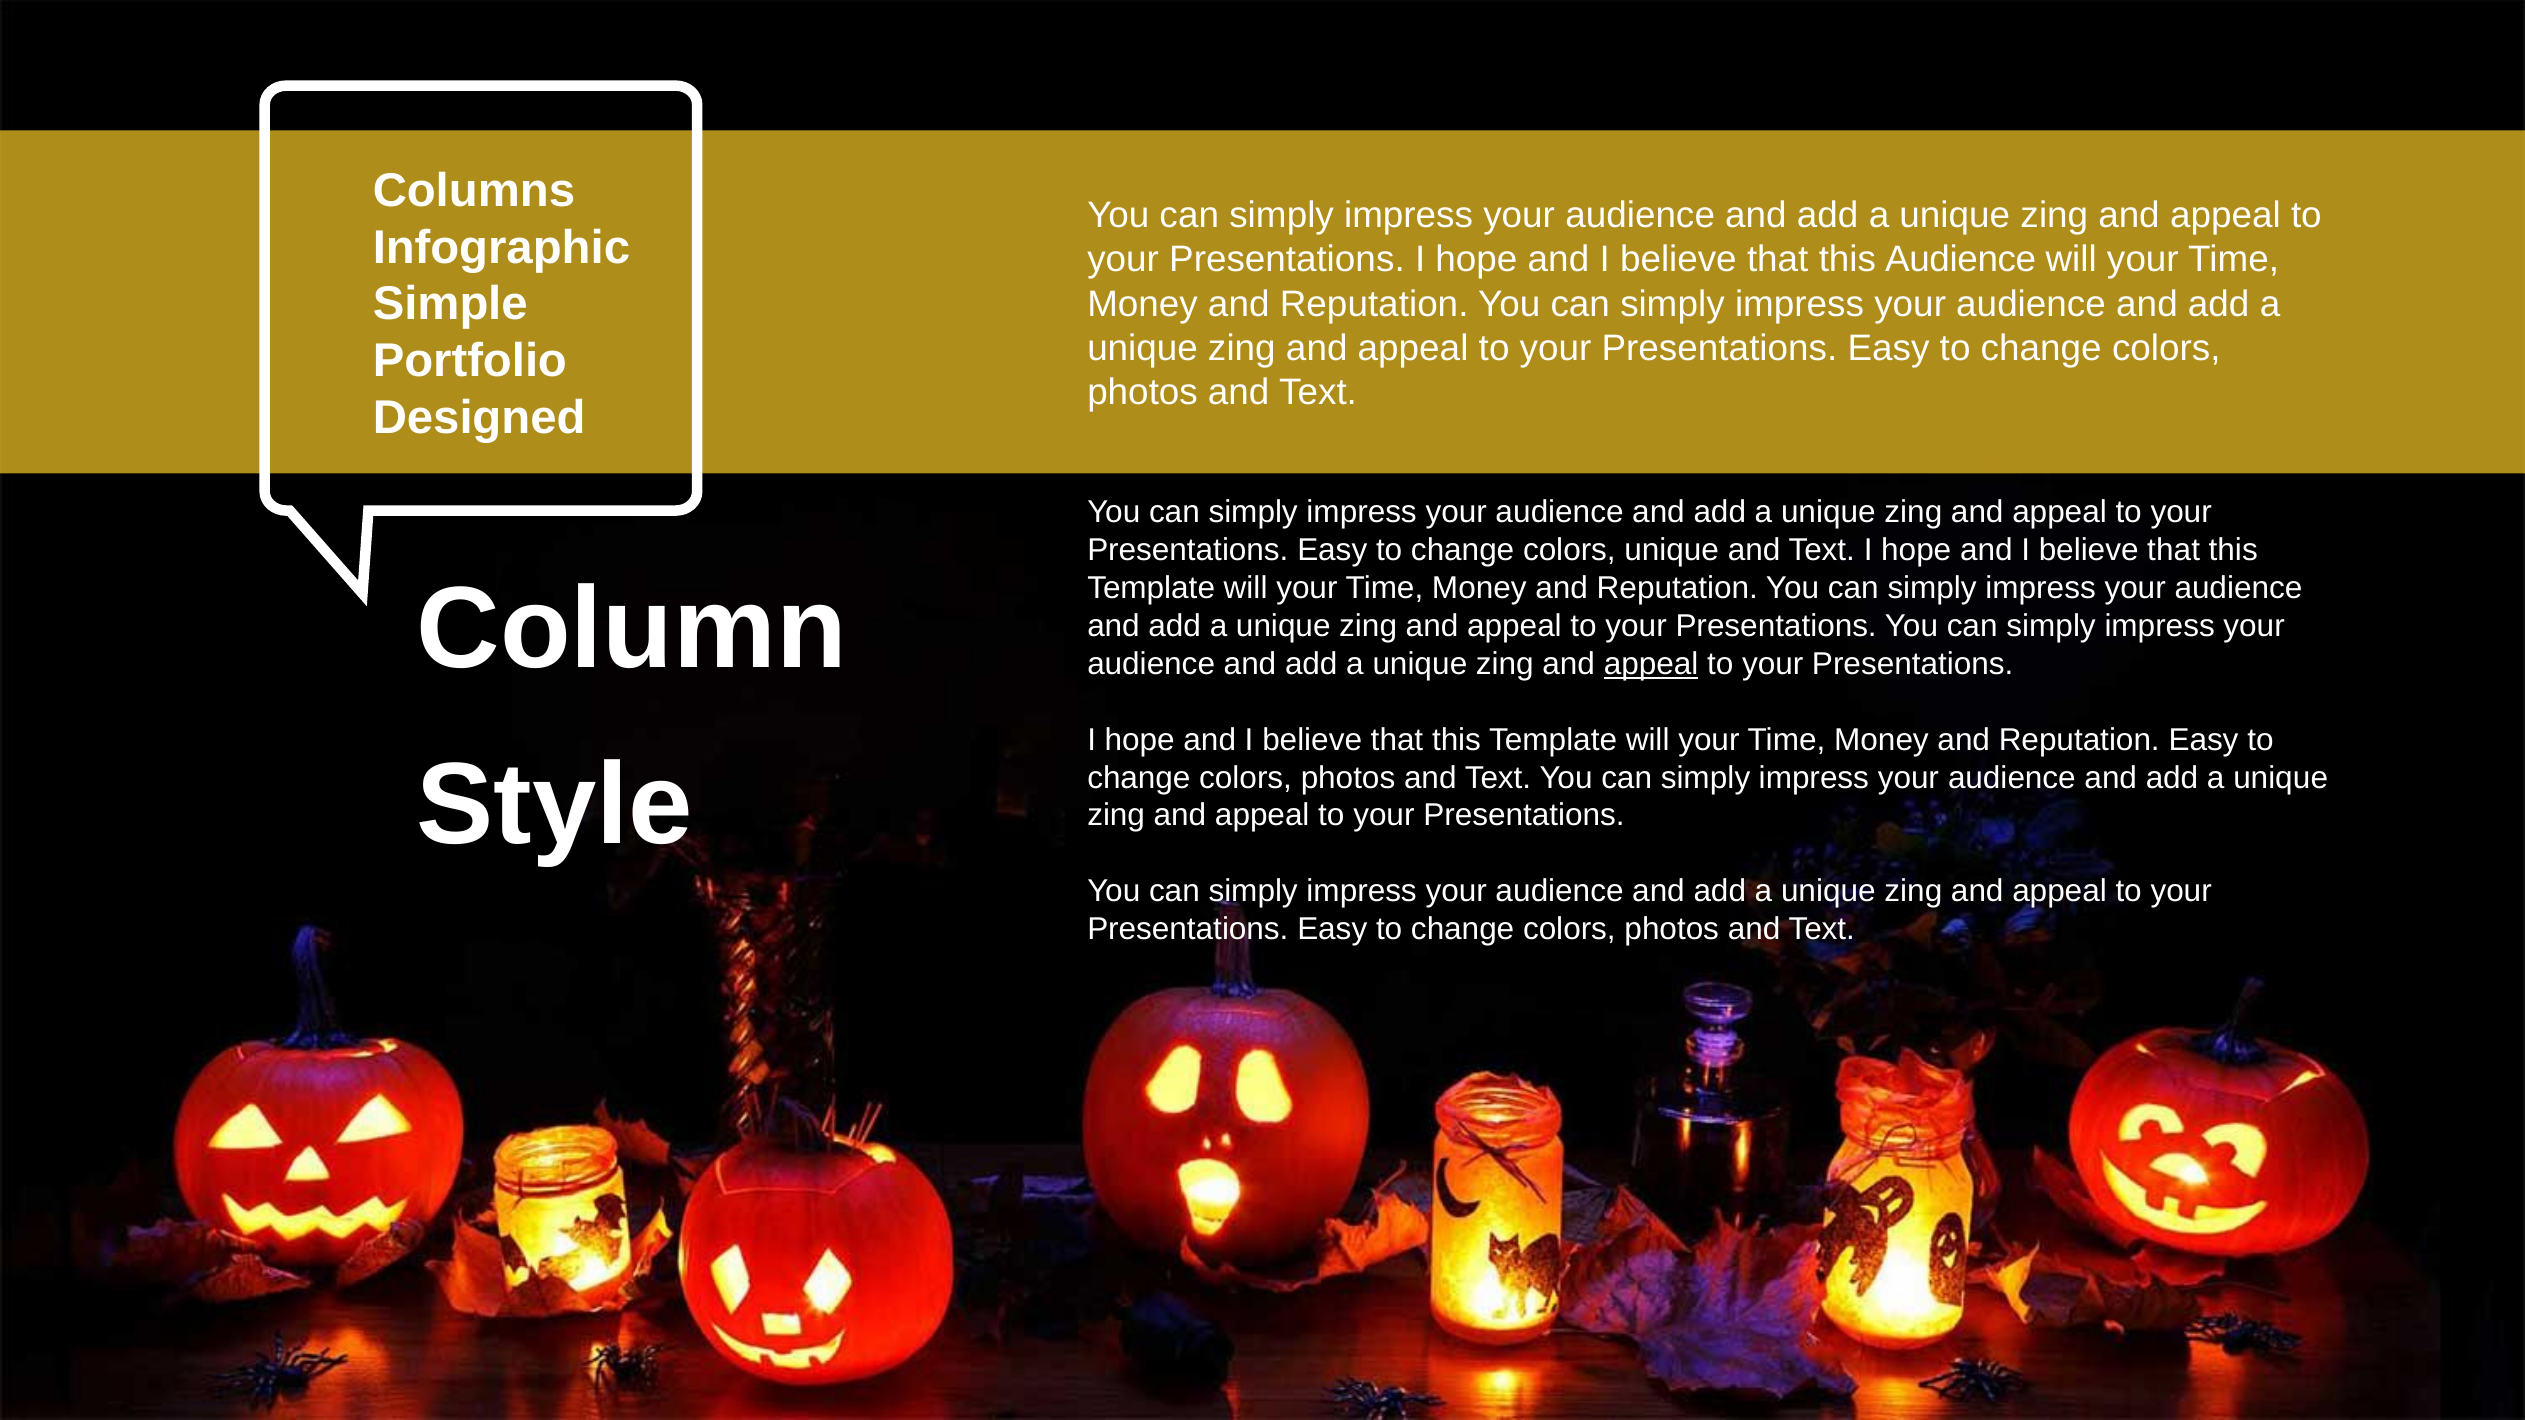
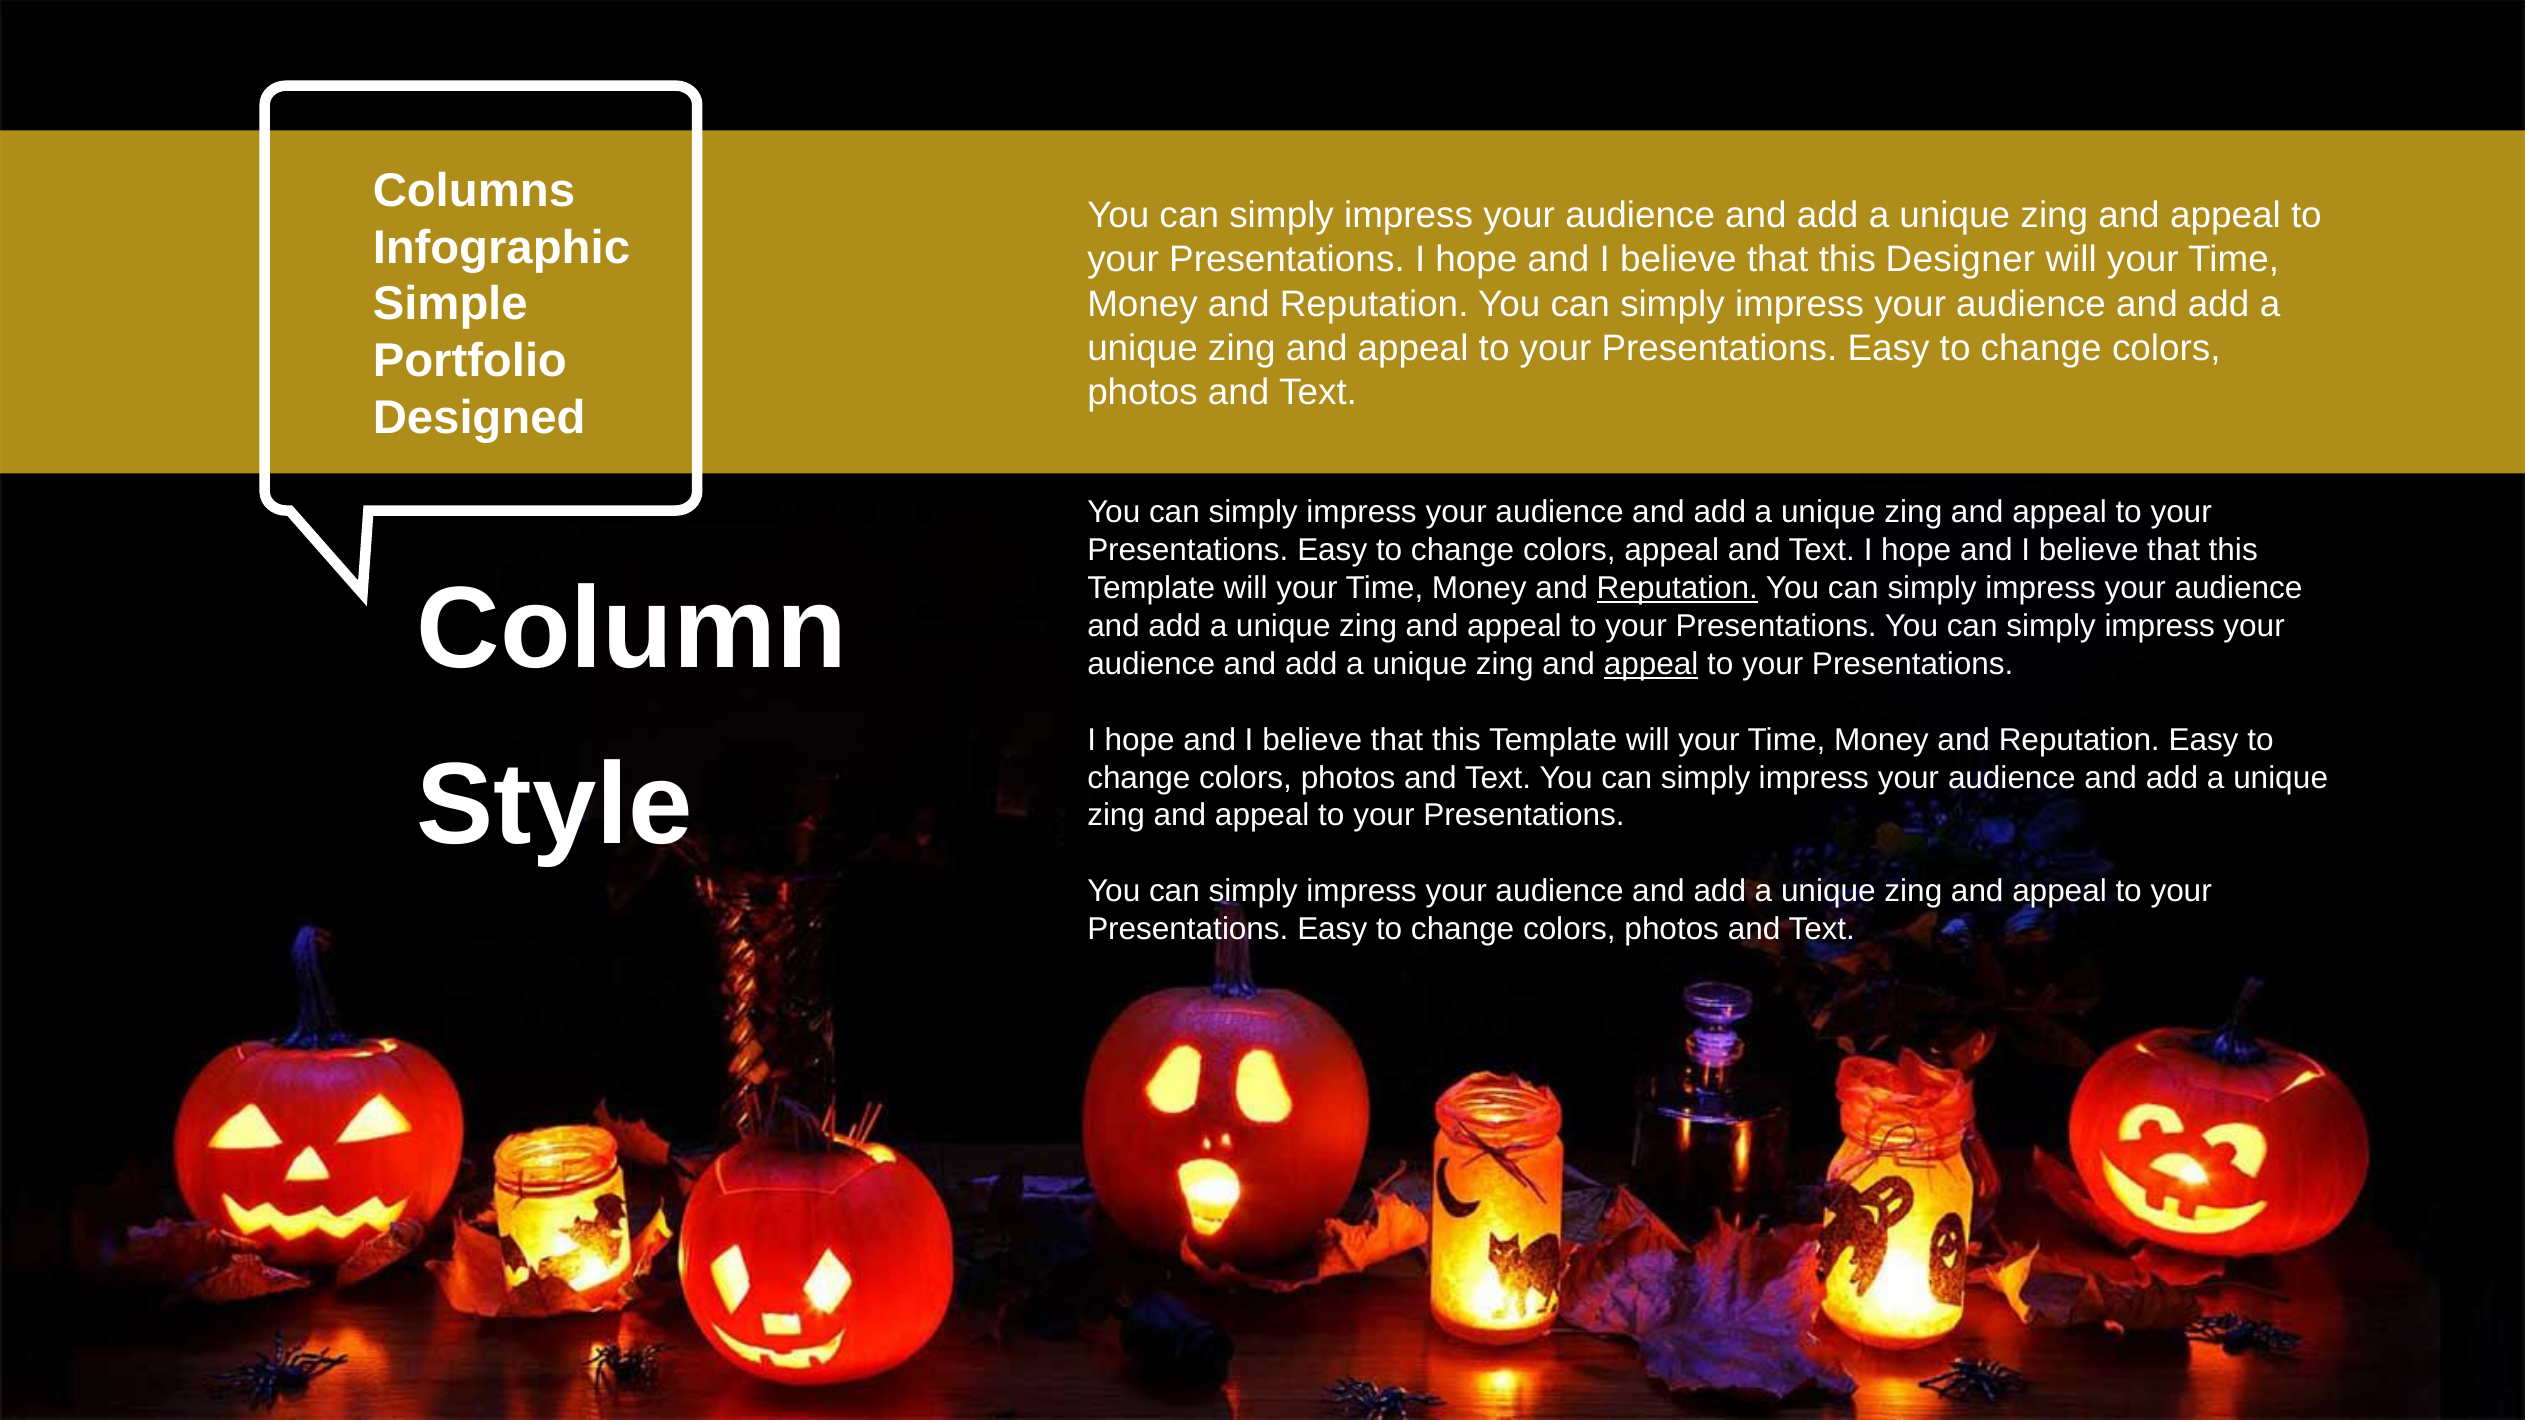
this Audience: Audience -> Designer
colors unique: unique -> appeal
Reputation at (1677, 588) underline: none -> present
